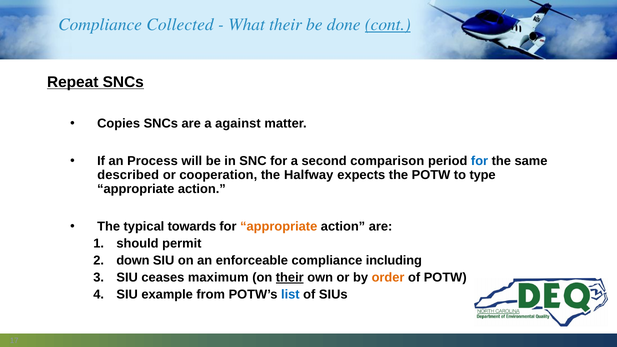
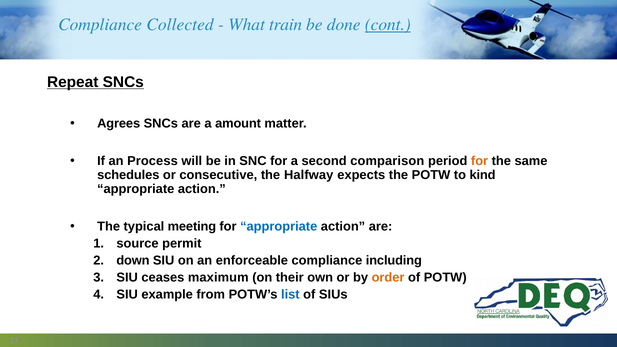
What their: their -> train
Copies: Copies -> Agrees
against: against -> amount
for at (480, 161) colour: blue -> orange
described: described -> schedules
cooperation: cooperation -> consecutive
type: type -> kind
towards: towards -> meeting
appropriate at (279, 226) colour: orange -> blue
should: should -> source
their at (290, 278) underline: present -> none
